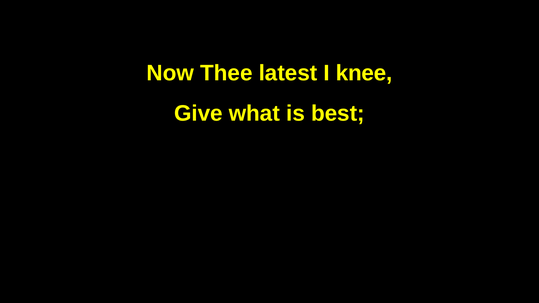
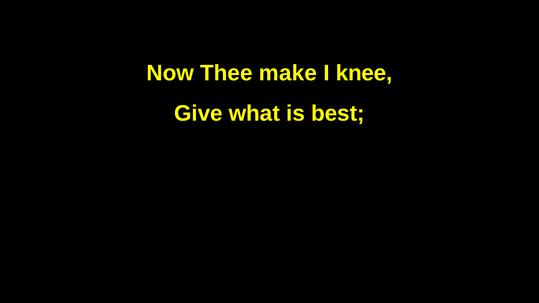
latest: latest -> make
